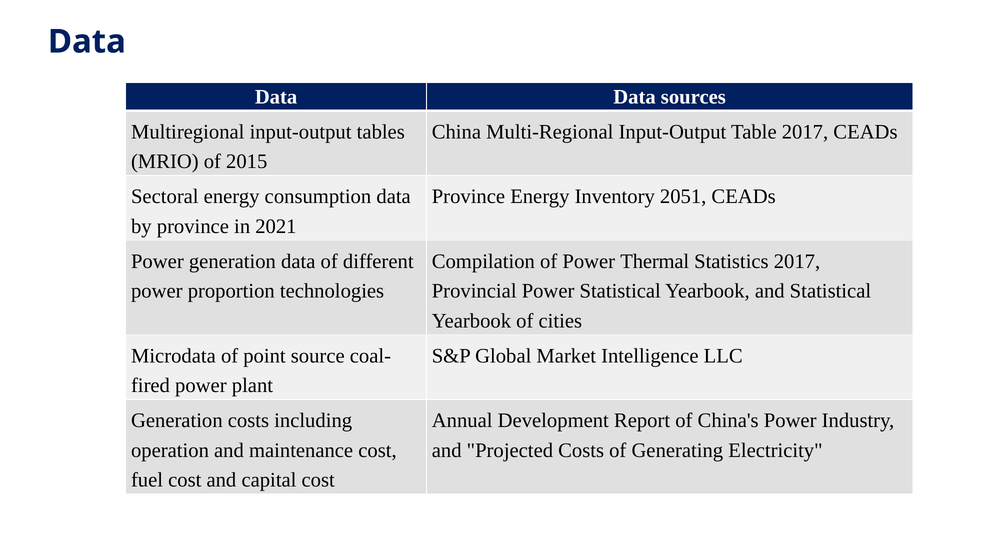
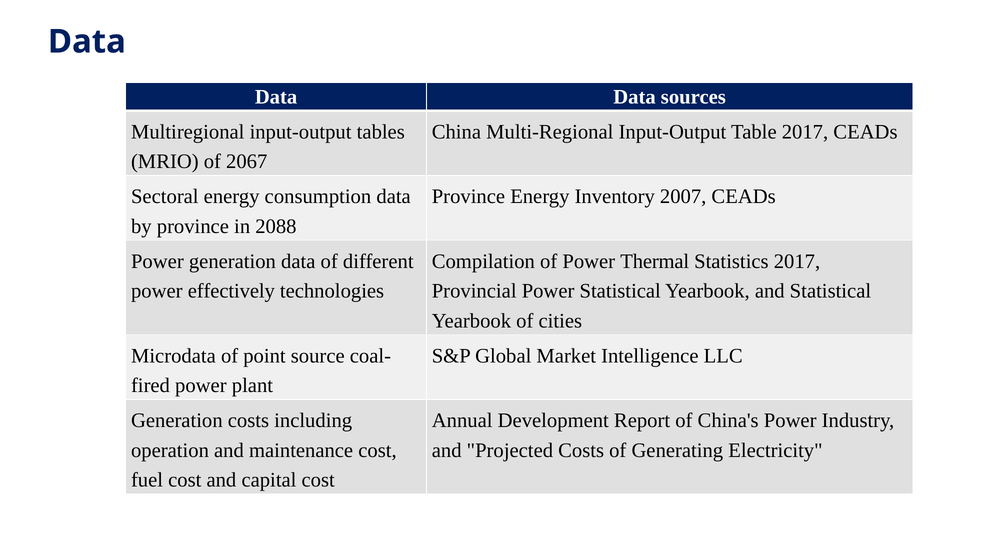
2015: 2015 -> 2067
2051: 2051 -> 2007
2021: 2021 -> 2088
proportion: proportion -> effectively
